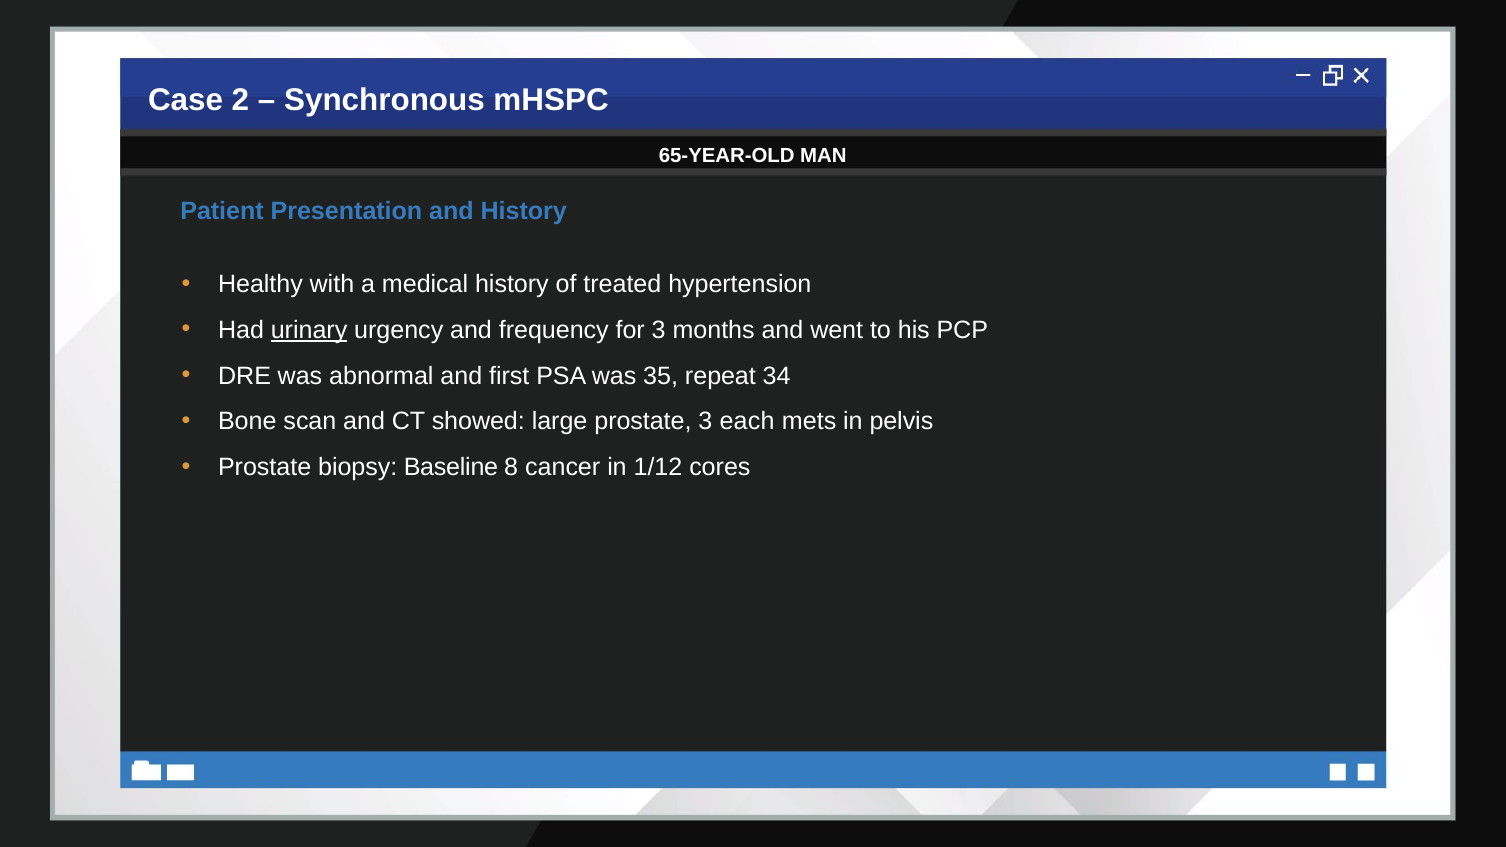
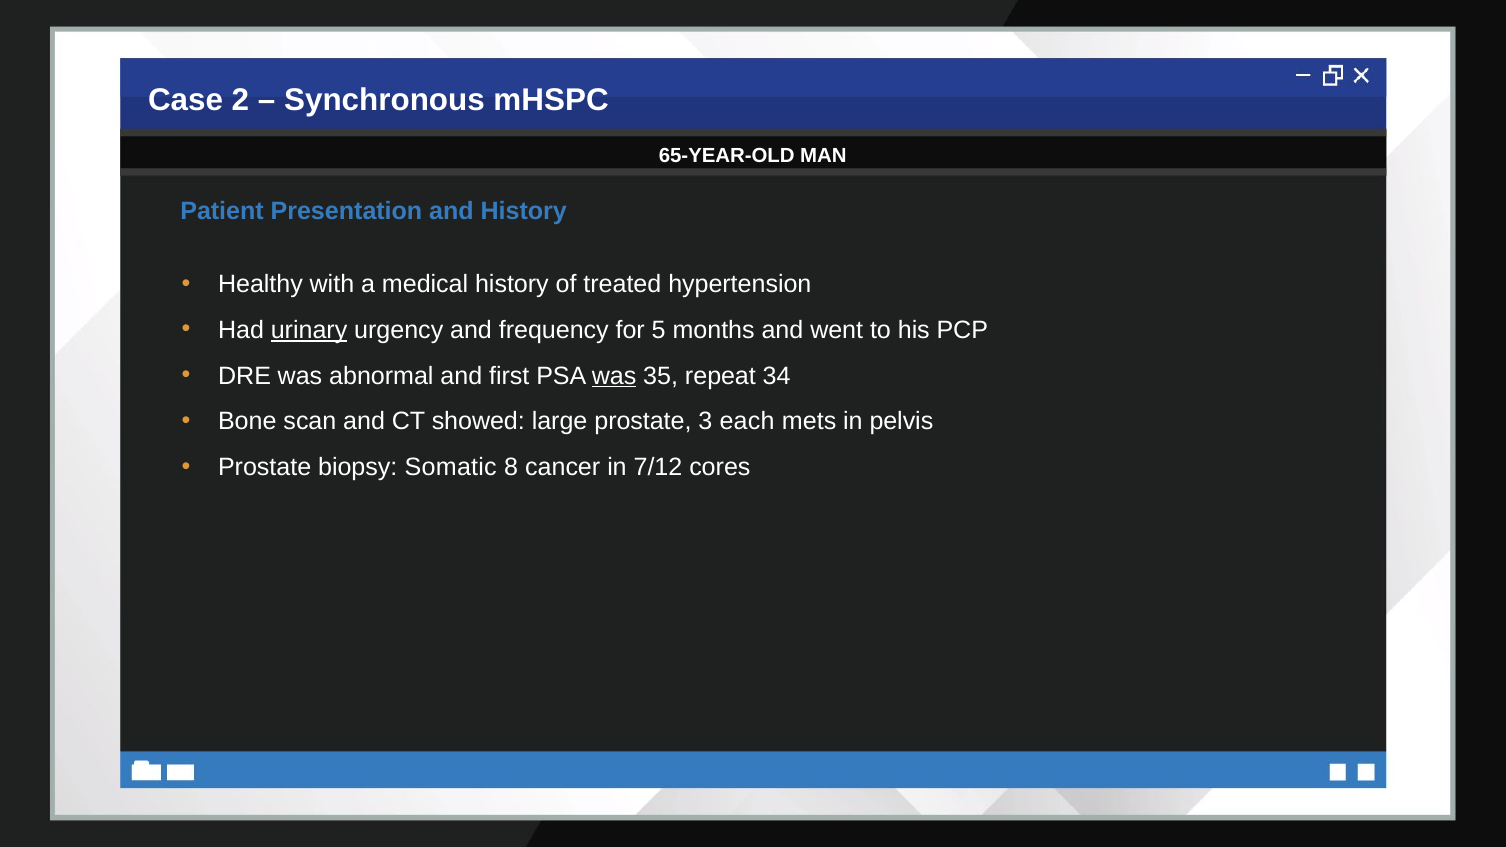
for 3: 3 -> 5
was at (614, 376) underline: none -> present
Baseline: Baseline -> Somatic
1/12: 1/12 -> 7/12
